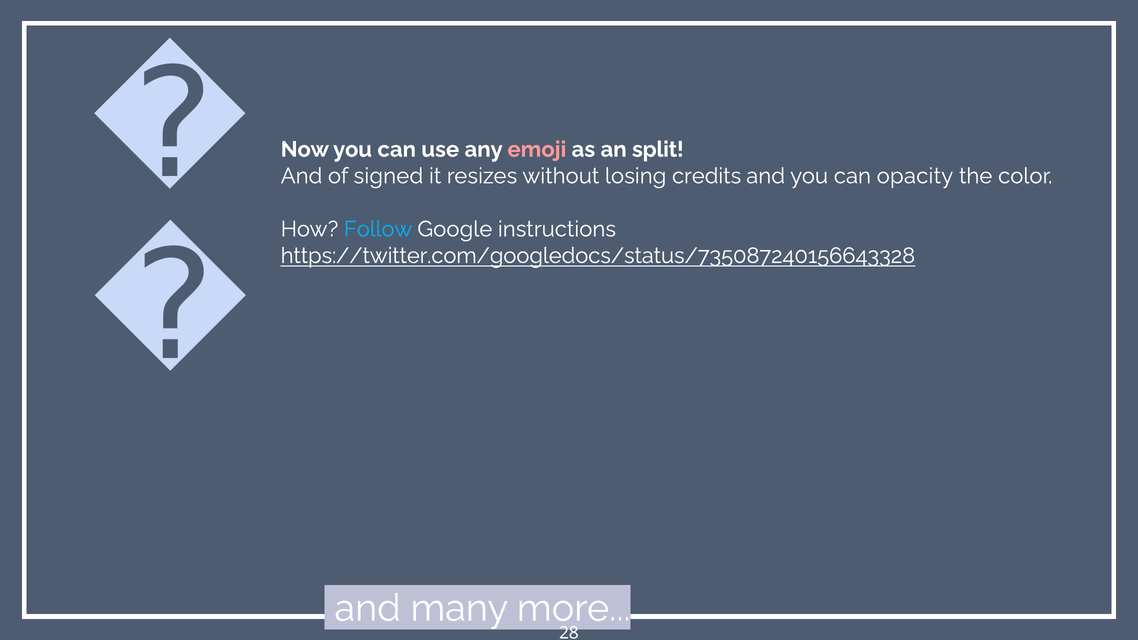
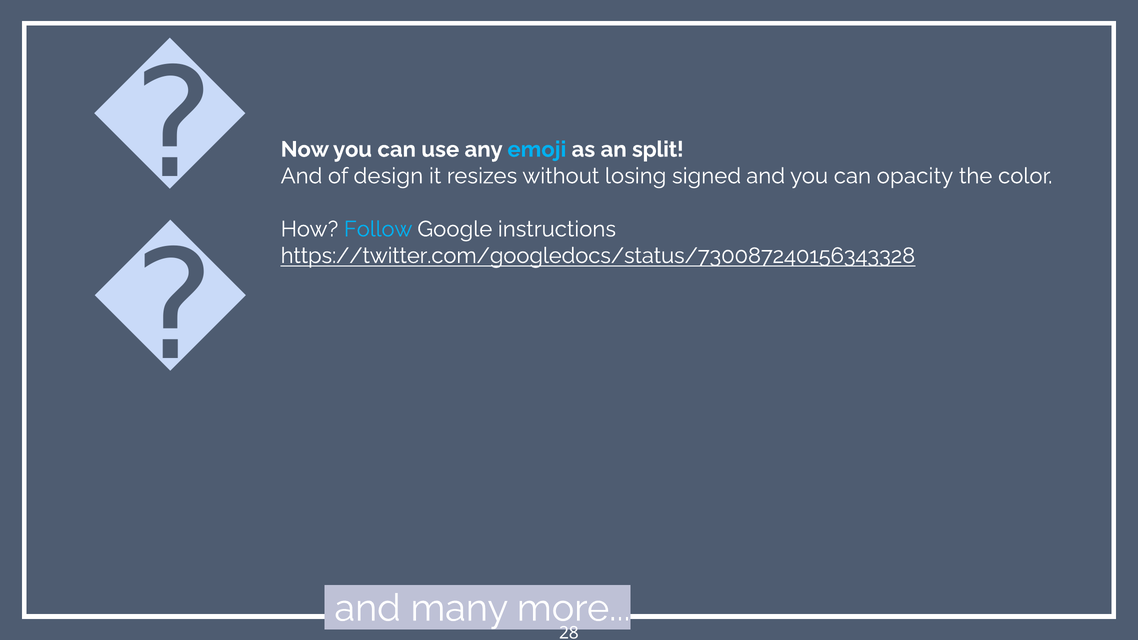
emoji colour: pink -> light blue
signed: signed -> design
credits: credits -> signed
https://twitter.com/googledocs/status/735087240156643328: https://twitter.com/googledocs/status/735087240156643328 -> https://twitter.com/googledocs/status/730087240156343328
